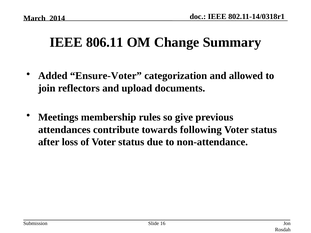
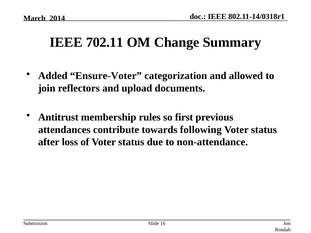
806.11: 806.11 -> 702.11
Meetings: Meetings -> Antitrust
give: give -> first
